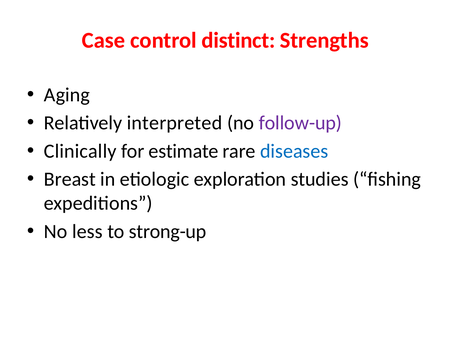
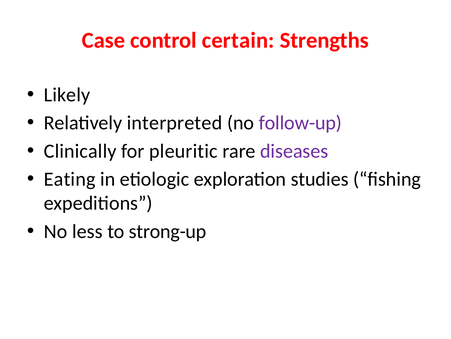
distinct: distinct -> certain
Aging: Aging -> Likely
estimate: estimate -> pleuritic
diseases colour: blue -> purple
Breast: Breast -> Eating
